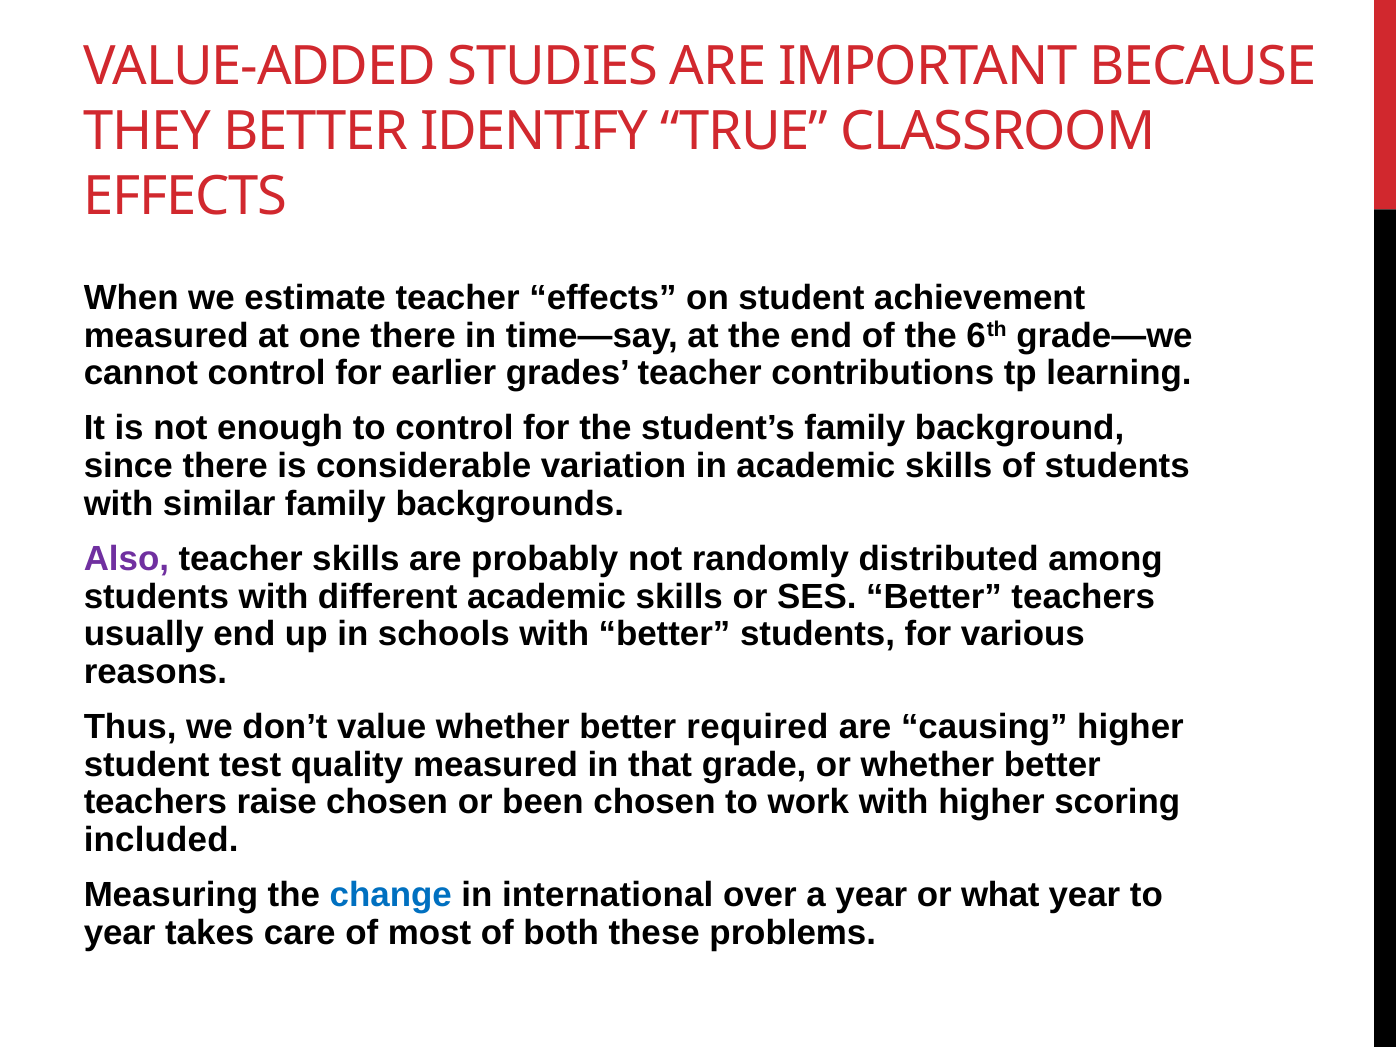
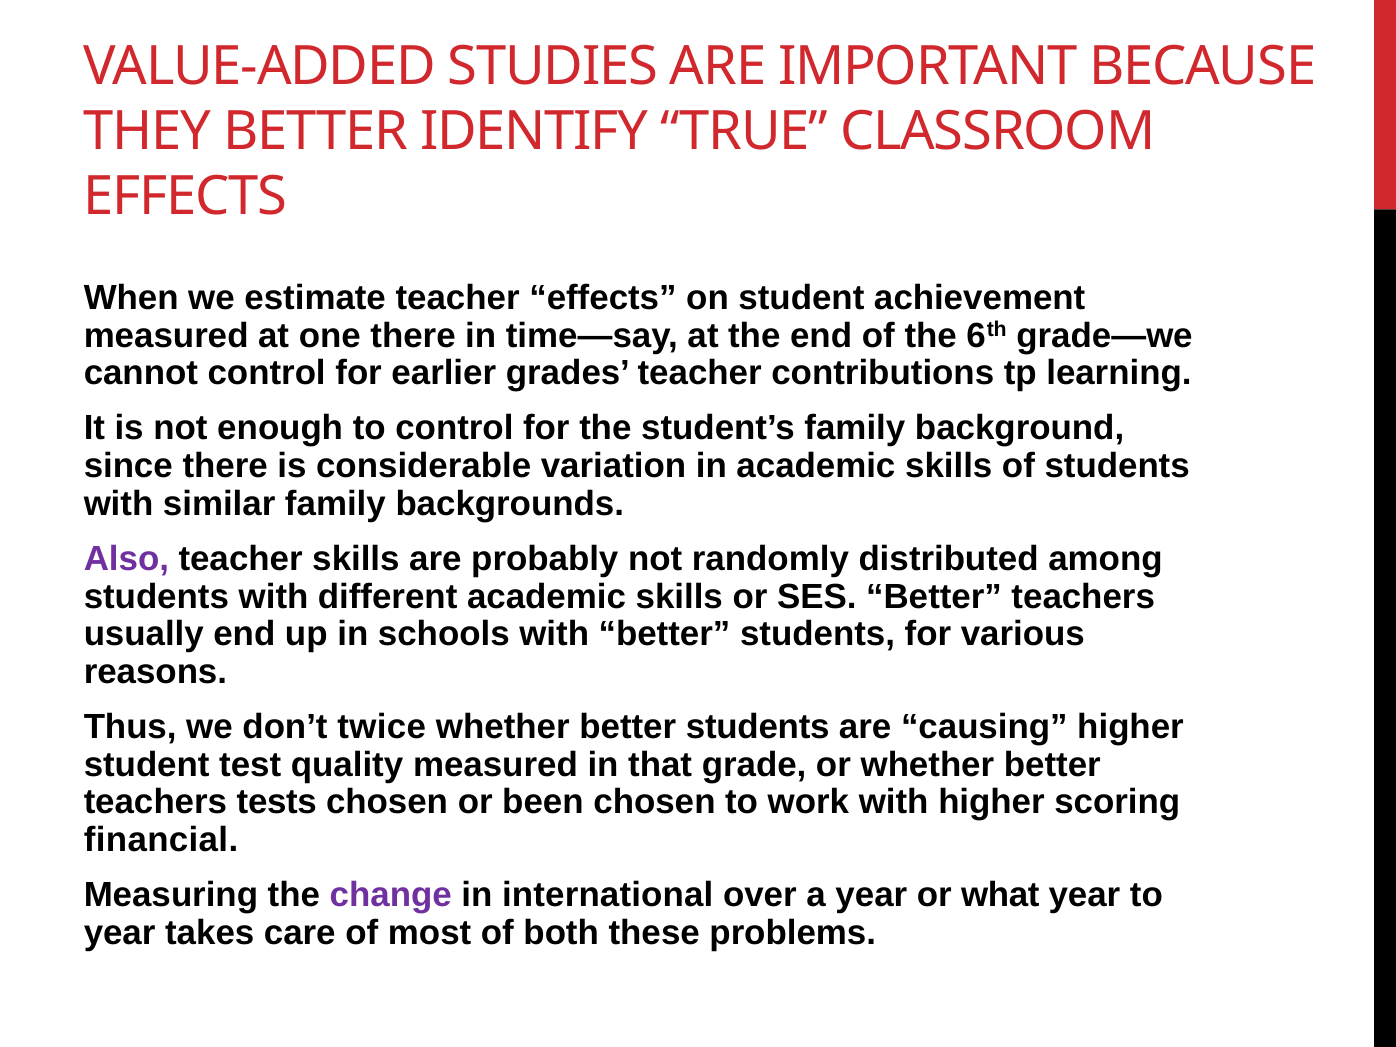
value: value -> twice
whether better required: required -> students
raise: raise -> tests
included: included -> financial
change colour: blue -> purple
